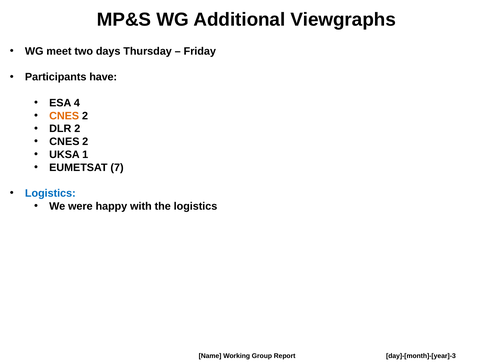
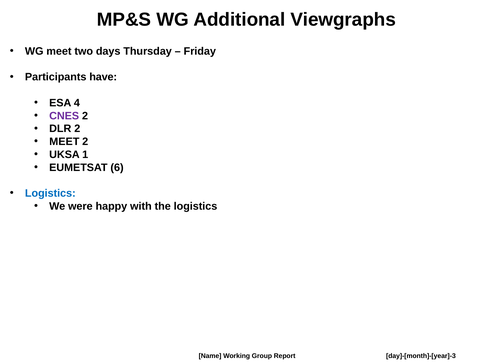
CNES at (64, 116) colour: orange -> purple
CNES at (64, 142): CNES -> MEET
7: 7 -> 6
